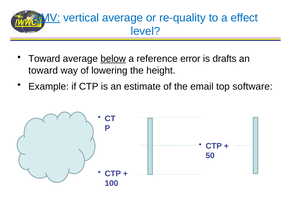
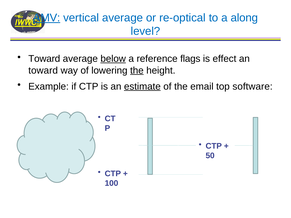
re-quality: re-quality -> re-optical
effect: effect -> along
error: error -> flags
drafts: drafts -> effect
the at (137, 70) underline: none -> present
estimate underline: none -> present
